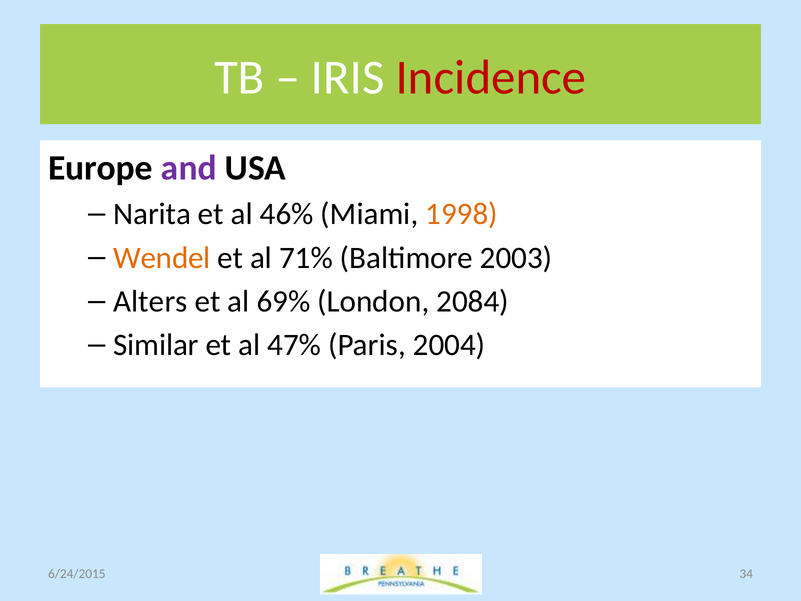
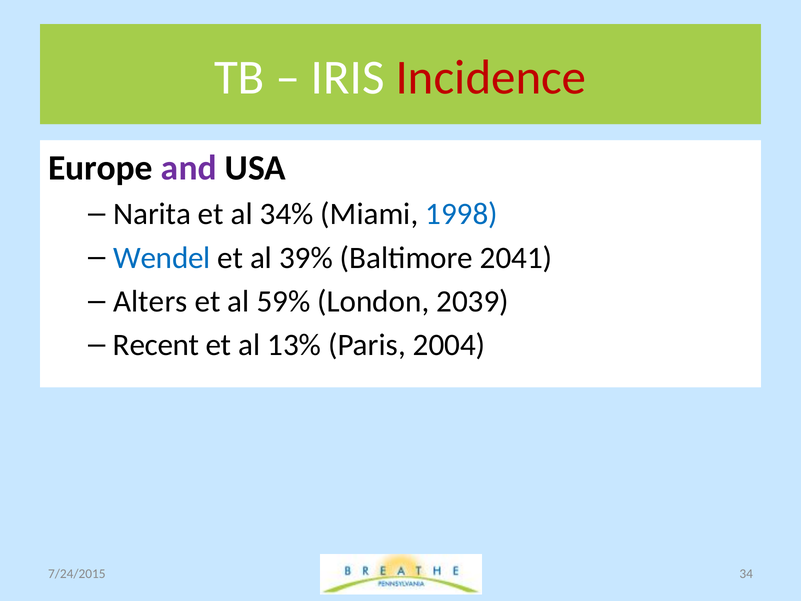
46%: 46% -> 34%
1998 colour: orange -> blue
Wendel colour: orange -> blue
71%: 71% -> 39%
2003: 2003 -> 2041
69%: 69% -> 59%
2084: 2084 -> 2039
Similar: Similar -> Recent
47%: 47% -> 13%
6/24/2015: 6/24/2015 -> 7/24/2015
